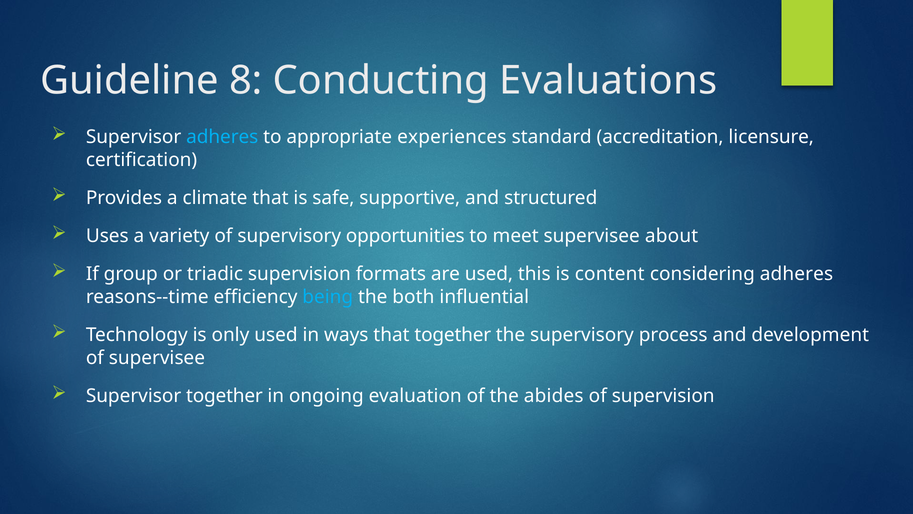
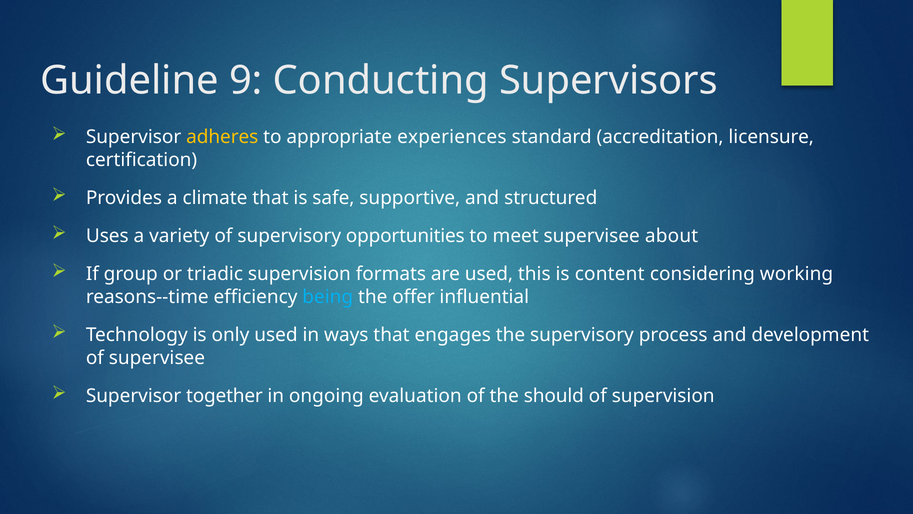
8: 8 -> 9
Evaluations: Evaluations -> Supervisors
adheres at (222, 137) colour: light blue -> yellow
considering adheres: adheres -> working
both: both -> offer
that together: together -> engages
abides: abides -> should
